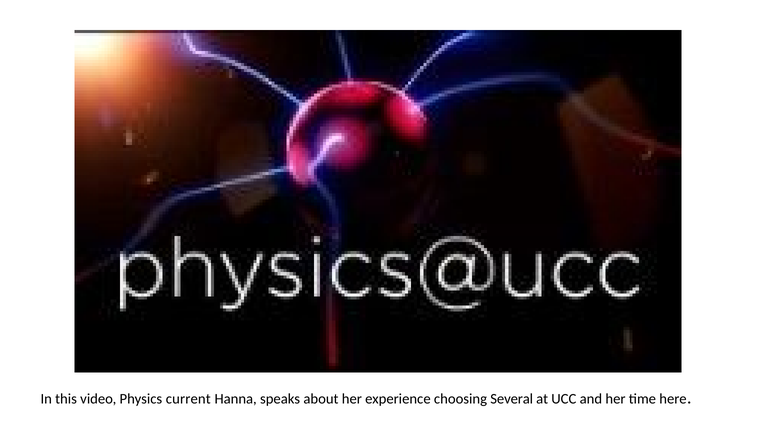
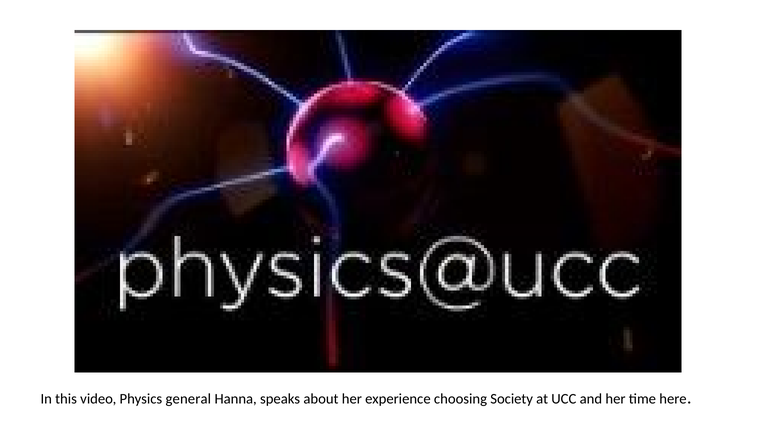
current: current -> general
Several: Several -> Society
